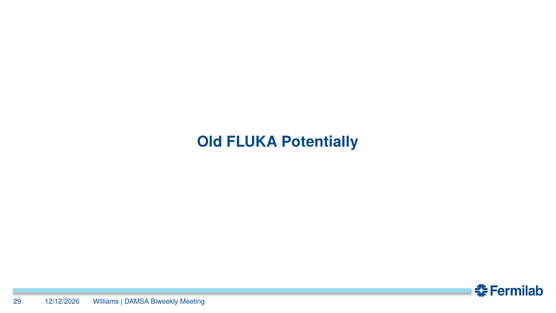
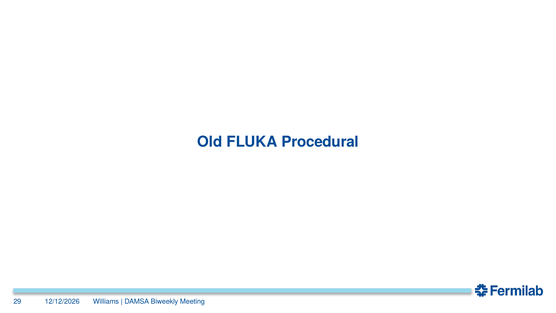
Potentially: Potentially -> Procedural
